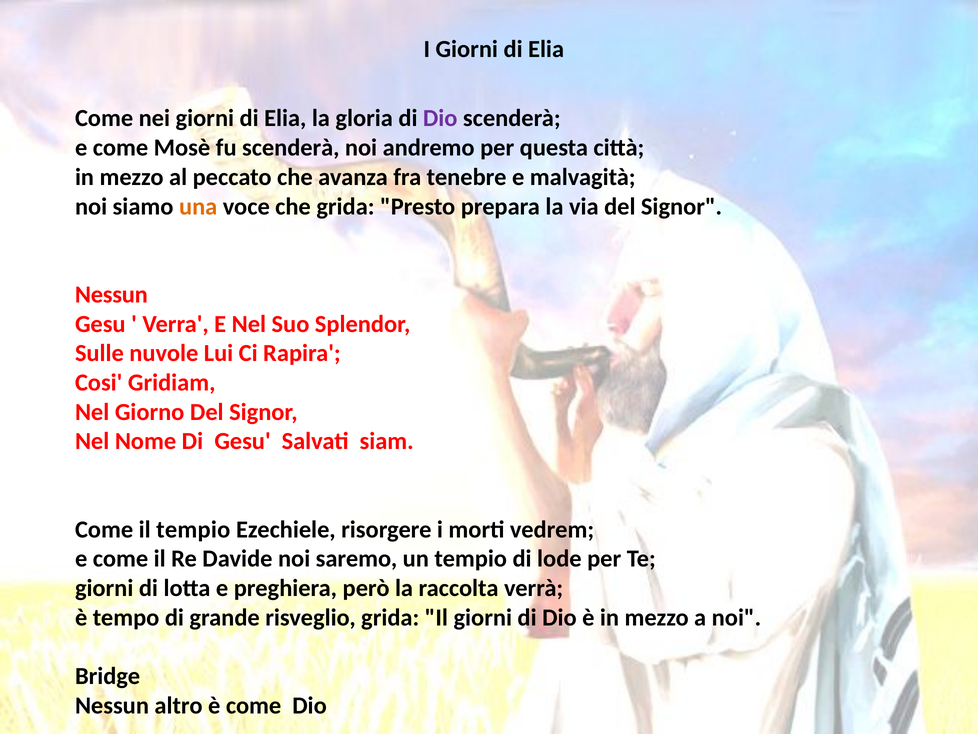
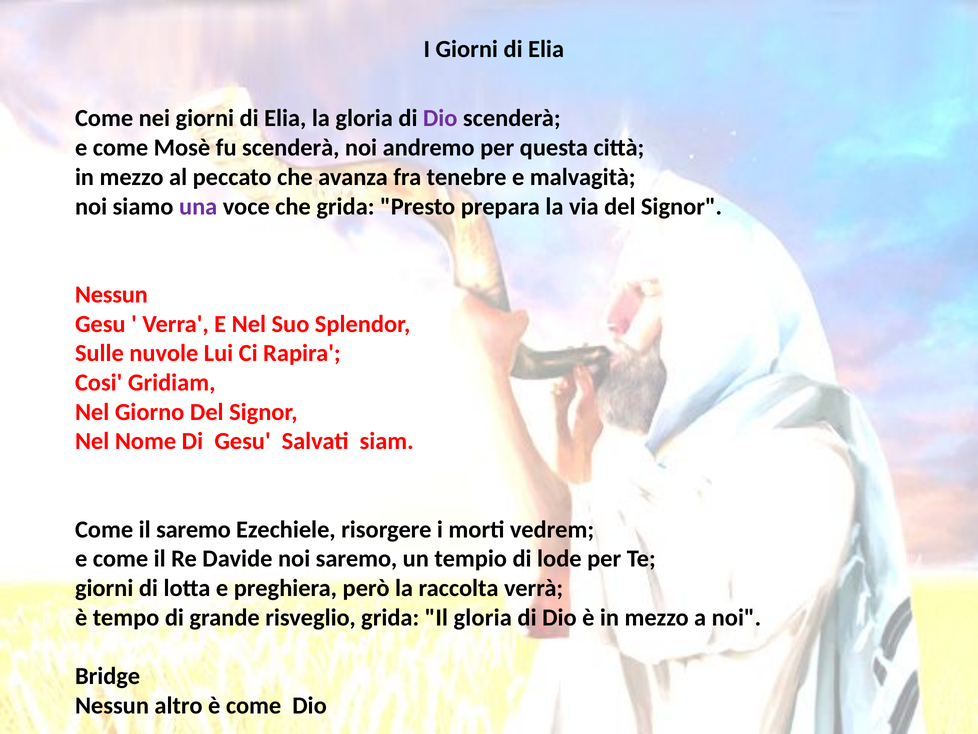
una colour: orange -> purple
il tempio: tempio -> saremo
Il giorni: giorni -> gloria
